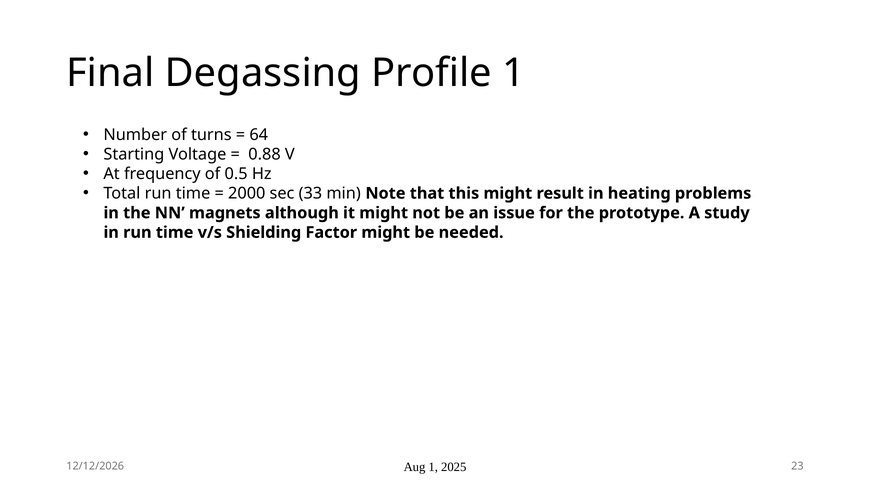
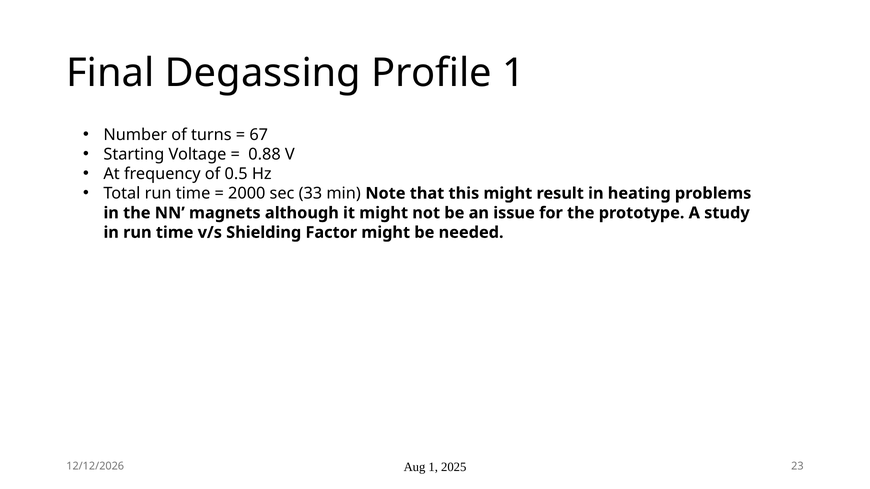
64: 64 -> 67
